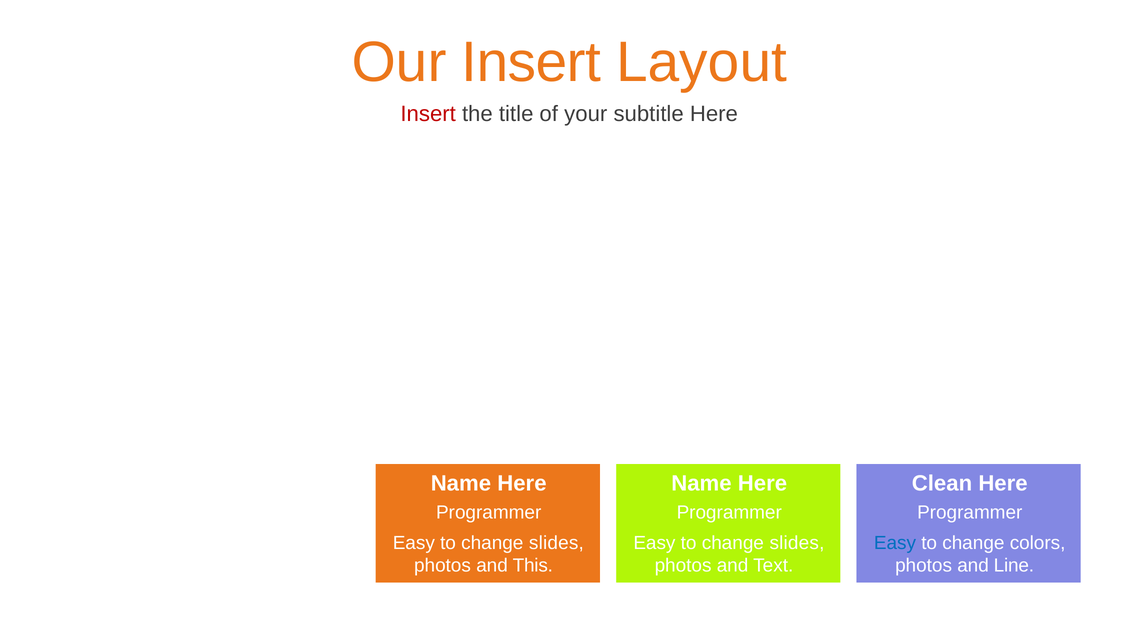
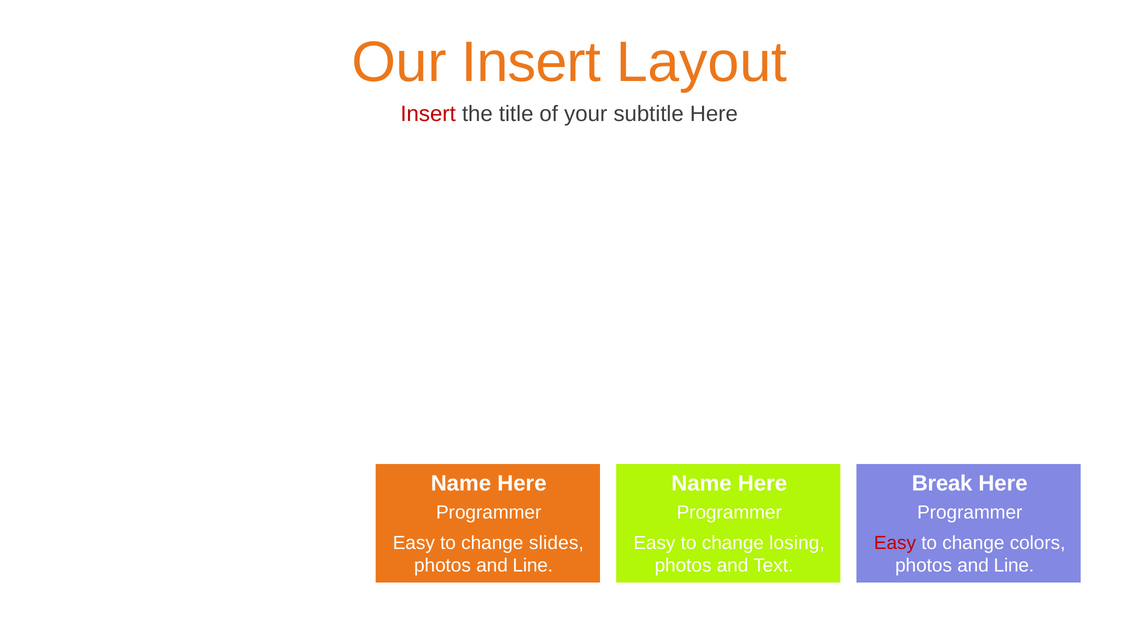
Clean: Clean -> Break
slides at (797, 543): slides -> losing
Easy at (895, 543) colour: blue -> red
This at (533, 565): This -> Line
